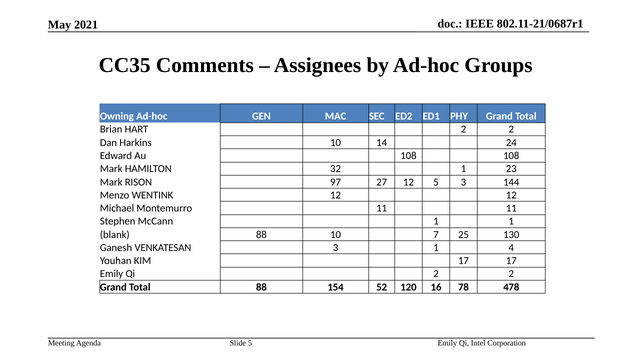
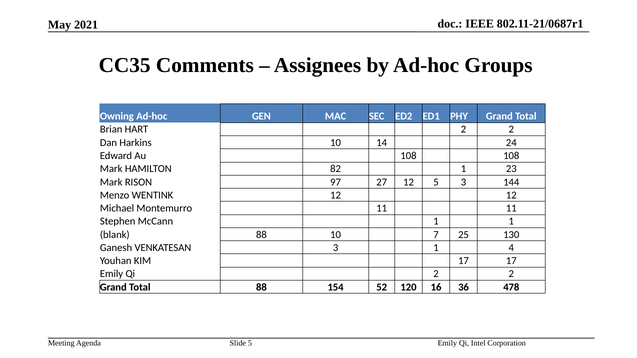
32: 32 -> 82
78: 78 -> 36
